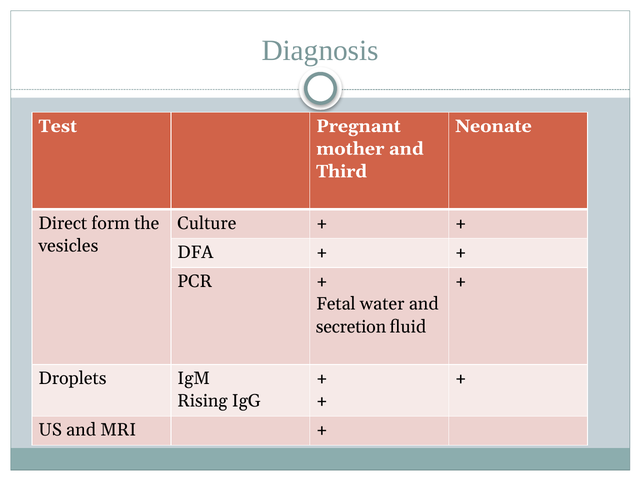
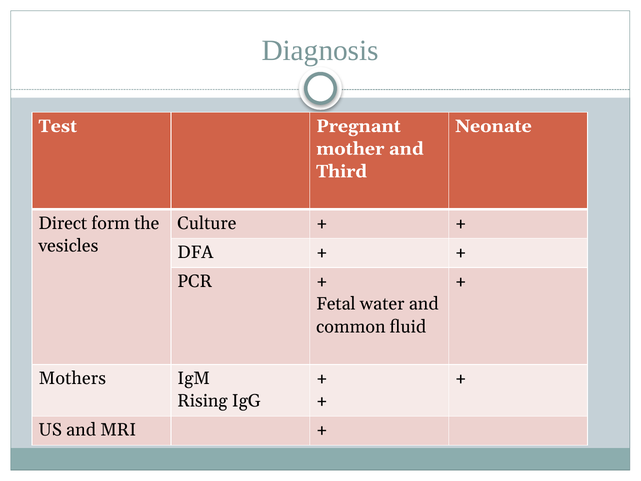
secretion: secretion -> common
Droplets: Droplets -> Mothers
